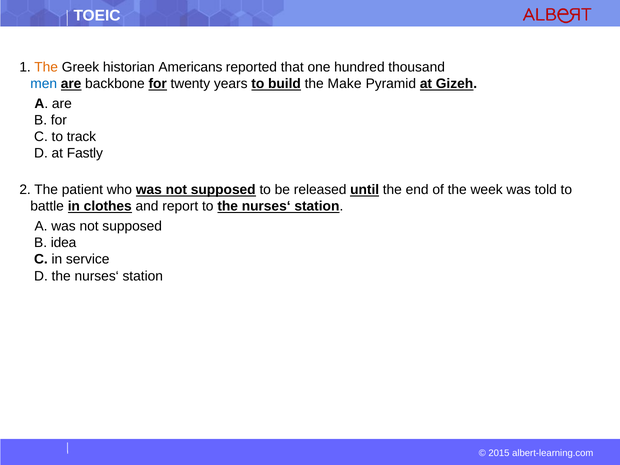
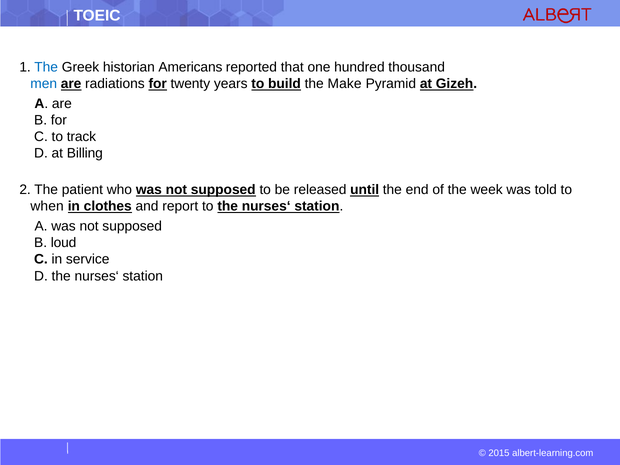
The at (46, 67) colour: orange -> blue
backbone: backbone -> radiations
Fastly: Fastly -> Billing
battle: battle -> when
idea: idea -> loud
